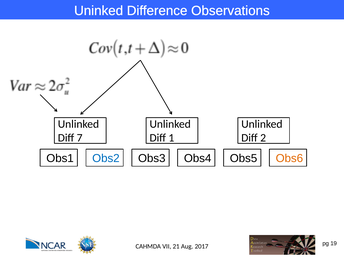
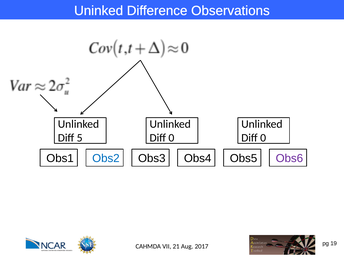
7: 7 -> 5
1 at (171, 138): 1 -> 0
2 at (263, 138): 2 -> 0
Obs6 colour: orange -> purple
